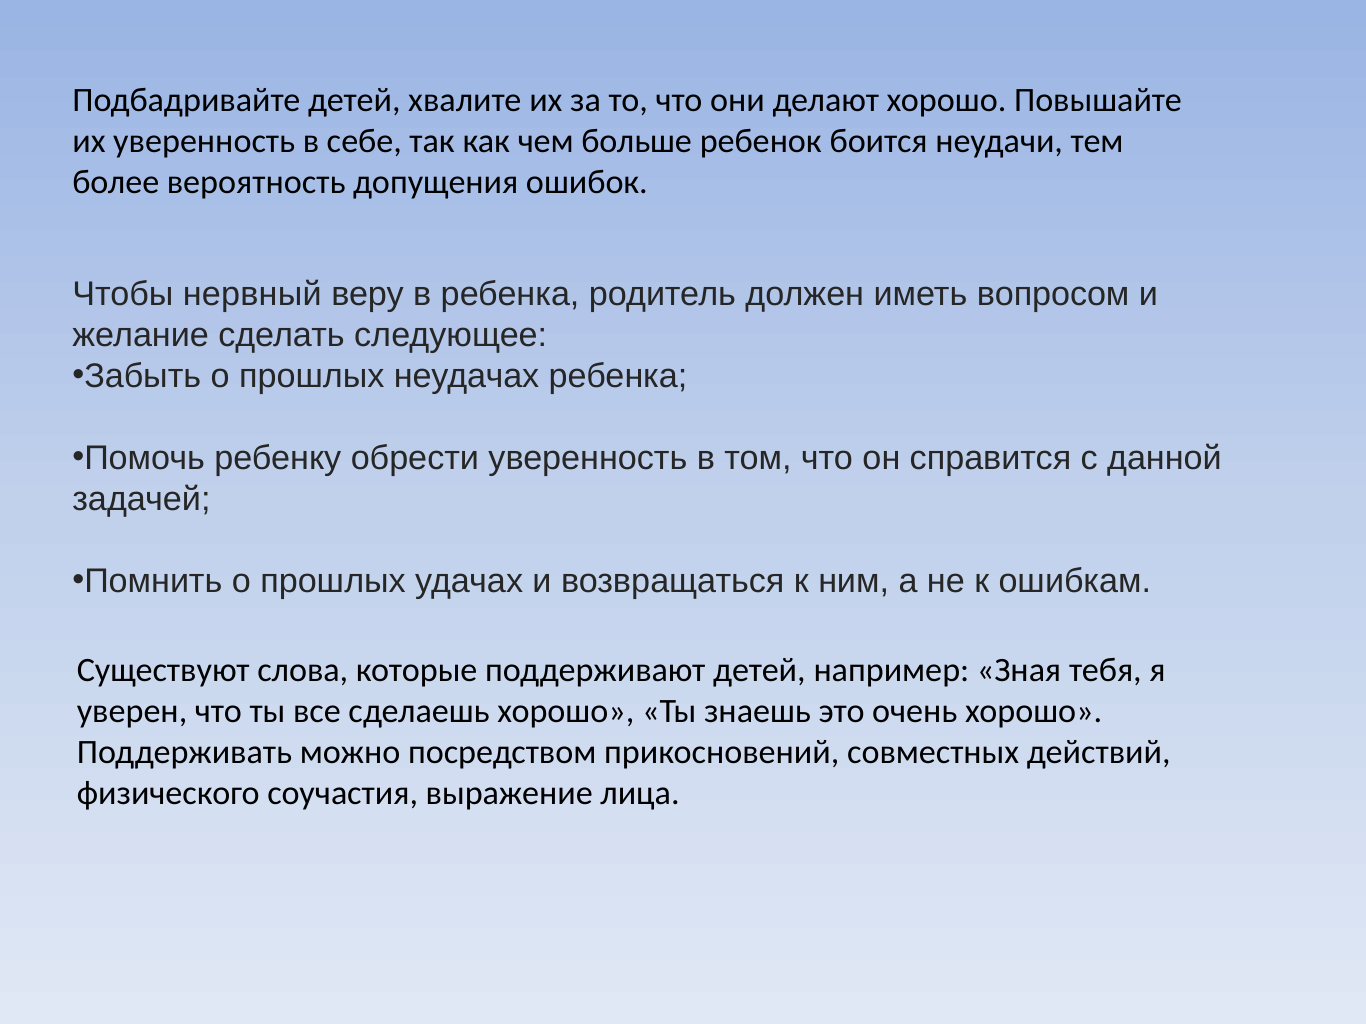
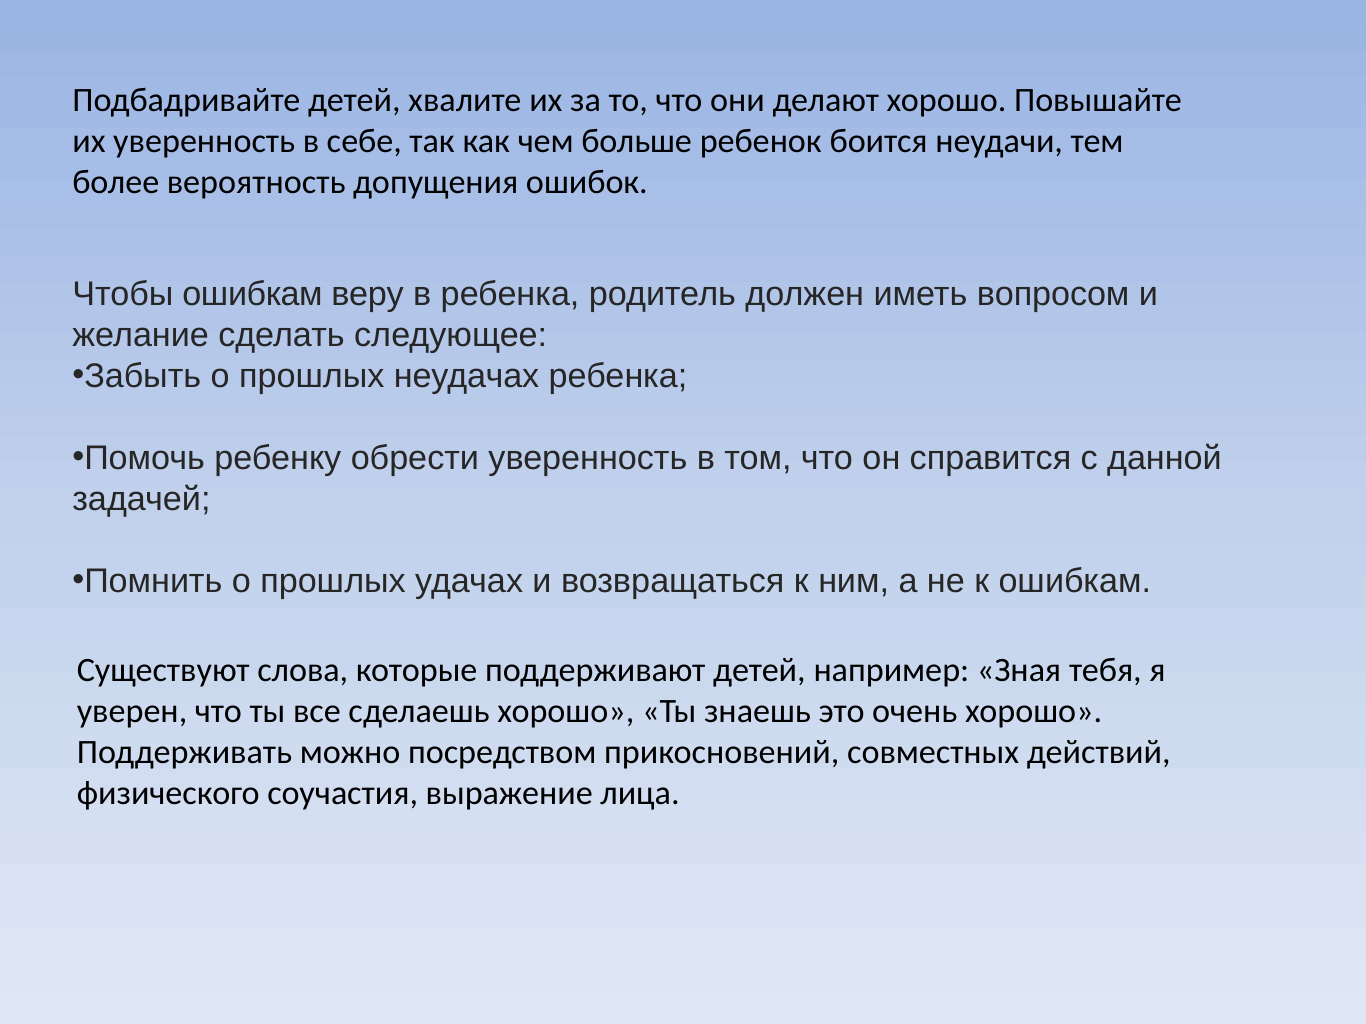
Чтобы нервный: нервный -> ошибкам
